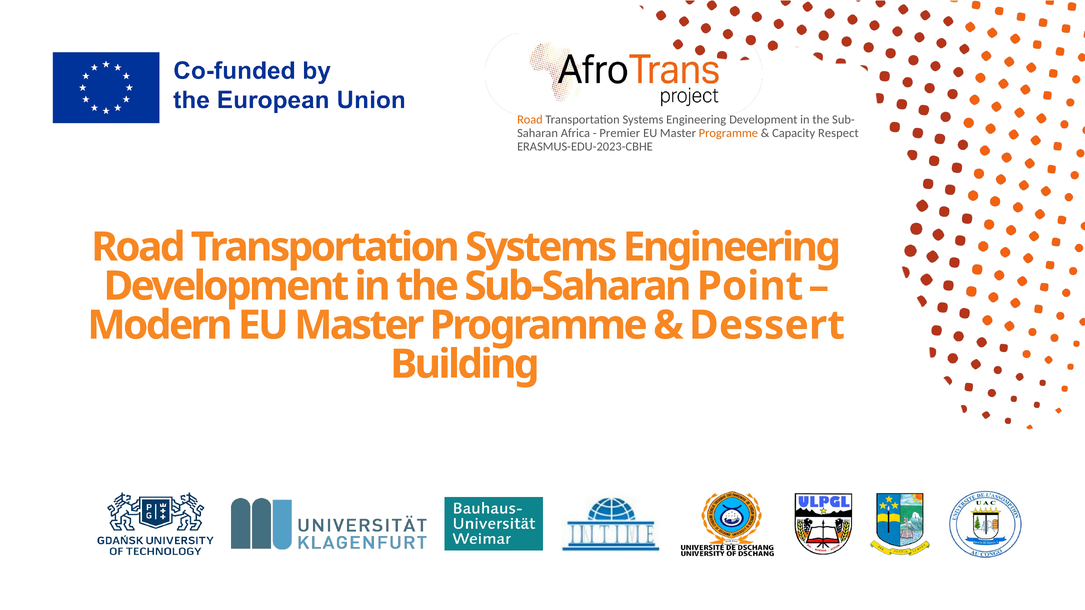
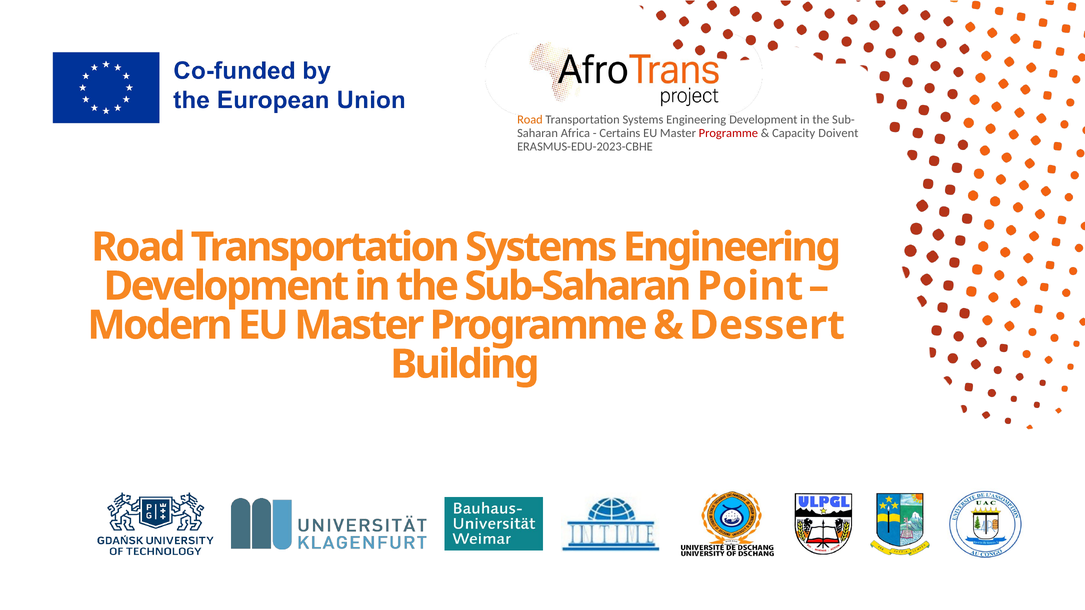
Premier: Premier -> Certains
Programme at (728, 133) colour: orange -> red
Respect: Respect -> Doivent
